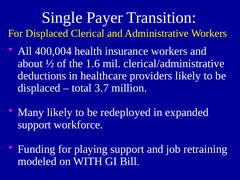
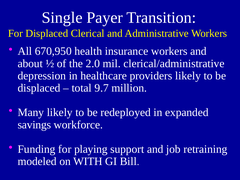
400,004: 400,004 -> 670,950
1.6: 1.6 -> 2.0
deductions: deductions -> depression
3.7: 3.7 -> 9.7
support at (34, 125): support -> savings
